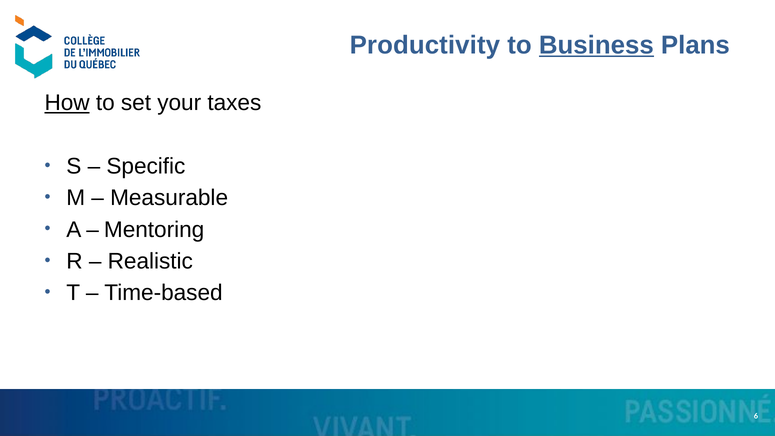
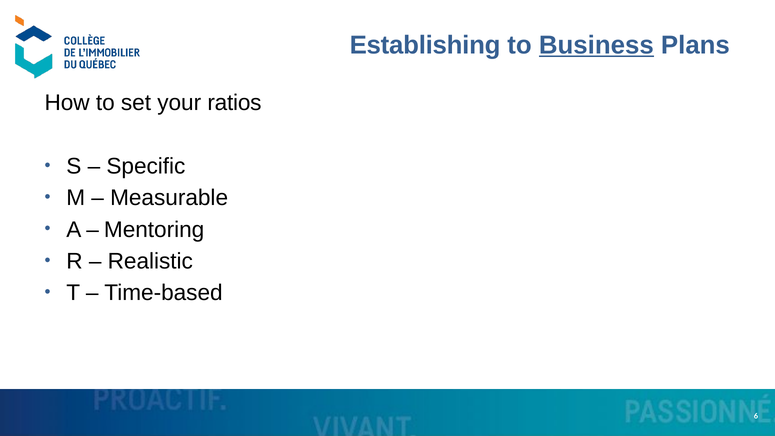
Productivity: Productivity -> Establishing
How underline: present -> none
taxes: taxes -> ratios
